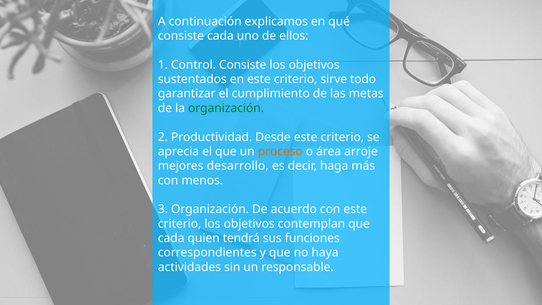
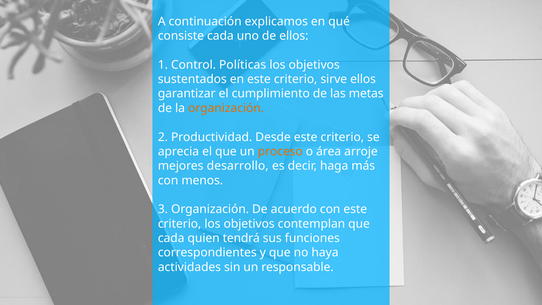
Control Consiste: Consiste -> Políticas
sirve todo: todo -> ellos
organización at (226, 108) colour: green -> orange
